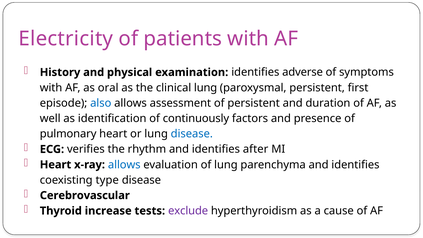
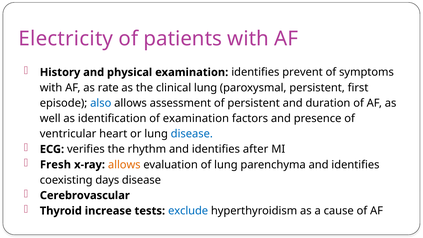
adverse: adverse -> prevent
oral: oral -> rate
of continuously: continuously -> examination
pulmonary: pulmonary -> ventricular
Heart at (56, 165): Heart -> Fresh
allows at (124, 165) colour: blue -> orange
type: type -> days
exclude colour: purple -> blue
